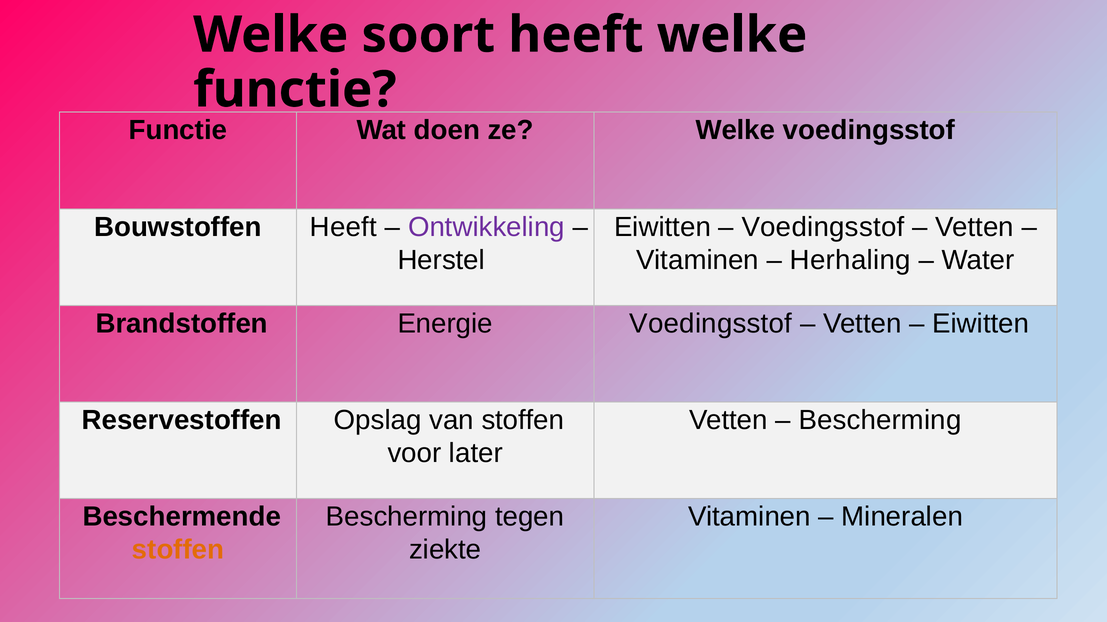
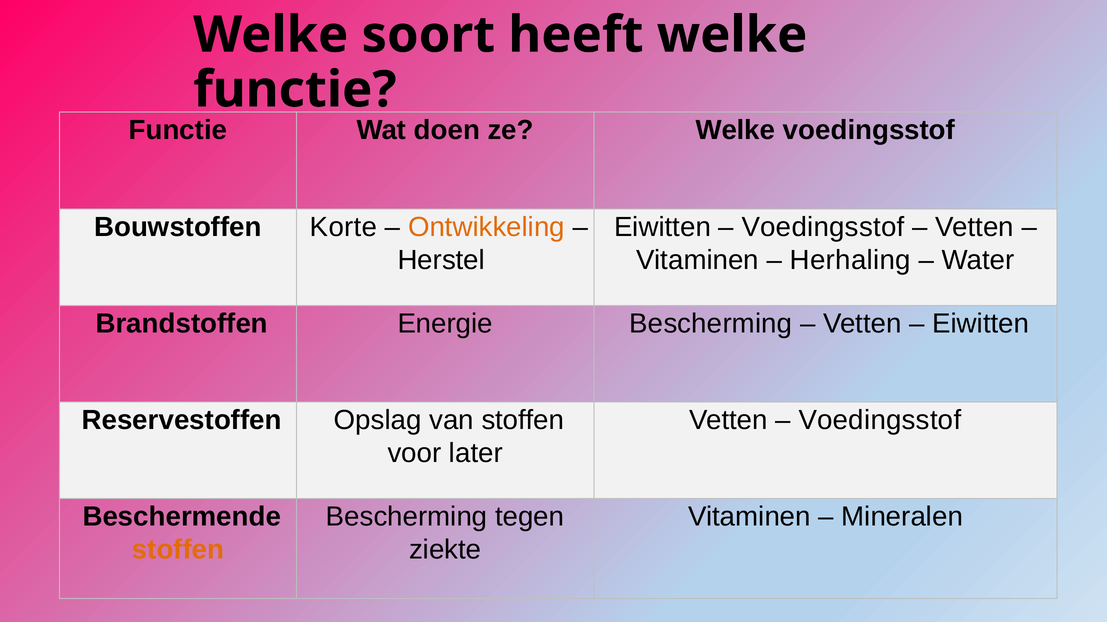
Bouwstoffen Heeft: Heeft -> Korte
Ontwikkeling colour: purple -> orange
Energie Voedingsstof: Voedingsstof -> Bescherming
Bescherming at (880, 420): Bescherming -> Voedingsstof
